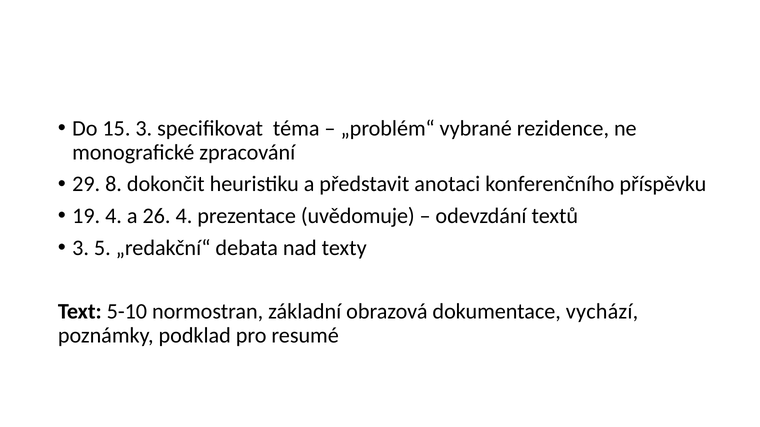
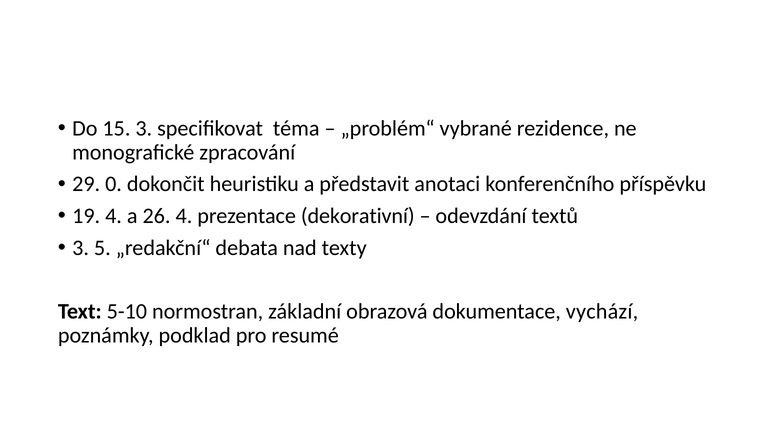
8: 8 -> 0
uvědomuje: uvědomuje -> dekorativní
